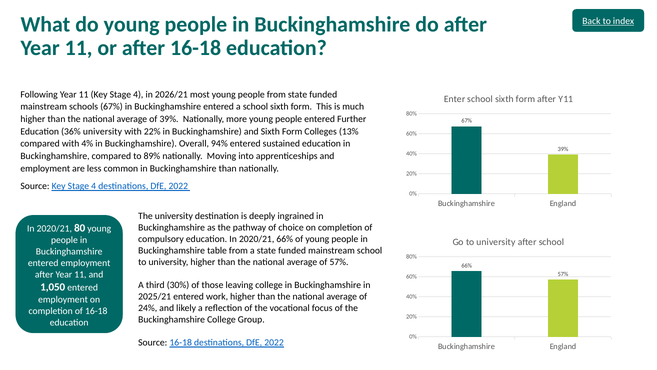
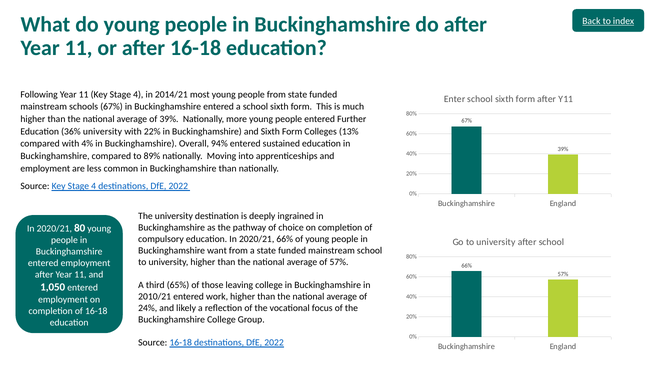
2026/21: 2026/21 -> 2014/21
table: table -> want
30%: 30% -> 65%
2025/21: 2025/21 -> 2010/21
